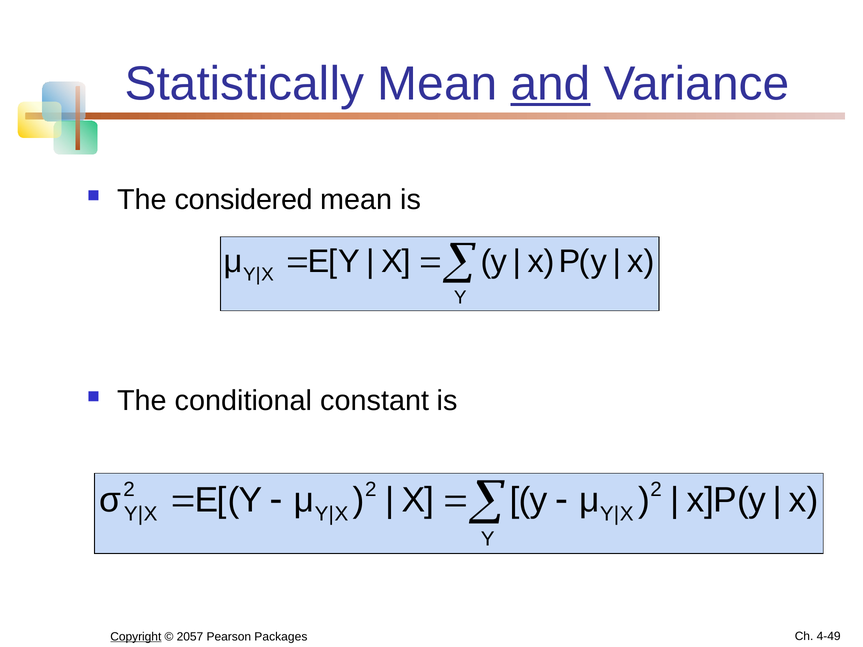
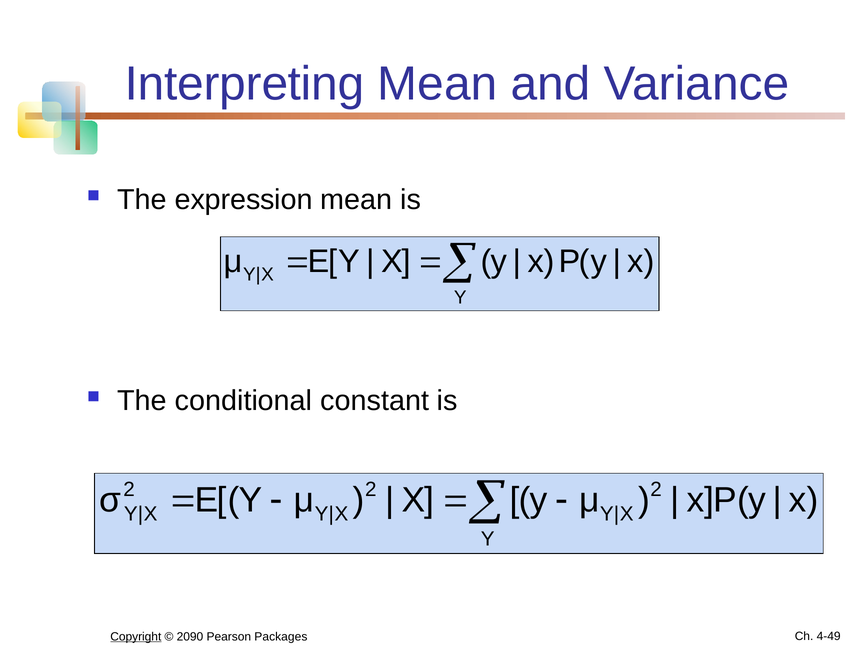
Statistically: Statistically -> Interpreting
and underline: present -> none
considered: considered -> expression
2057: 2057 -> 2090
